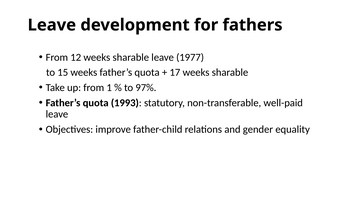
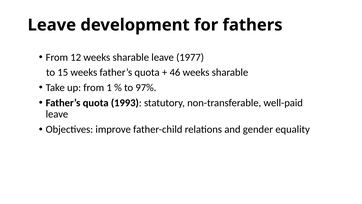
17: 17 -> 46
